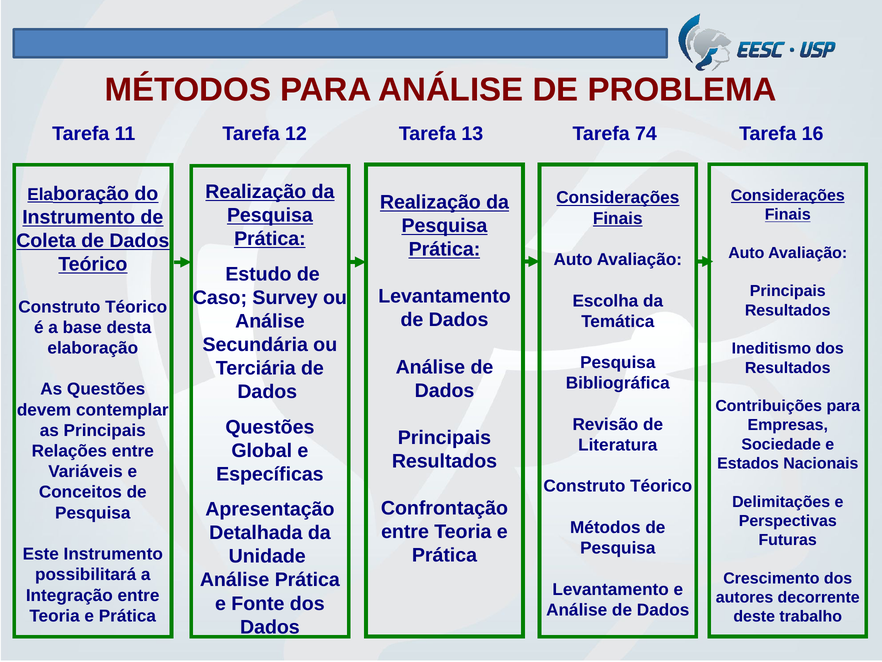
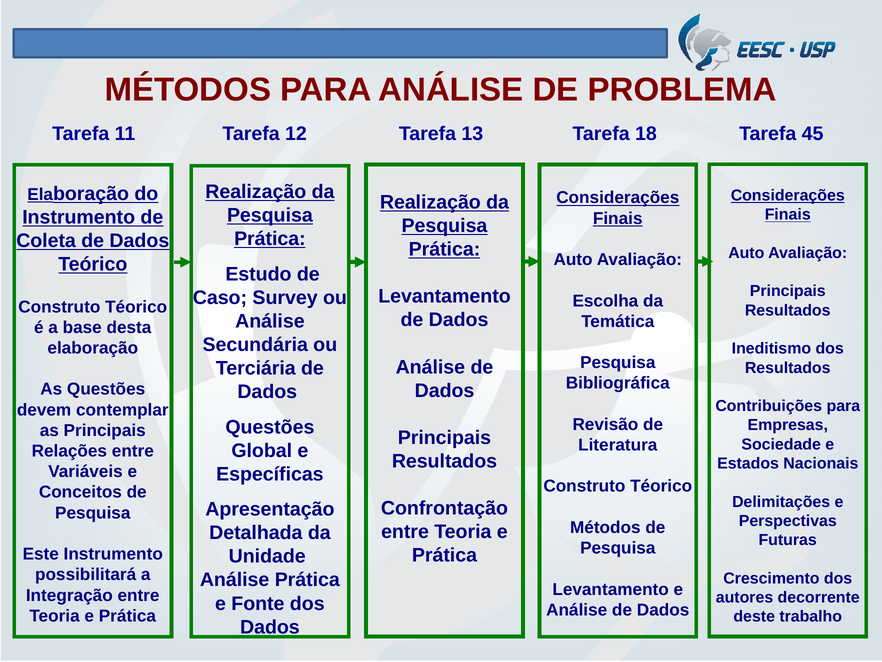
74: 74 -> 18
16: 16 -> 45
